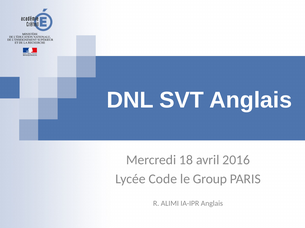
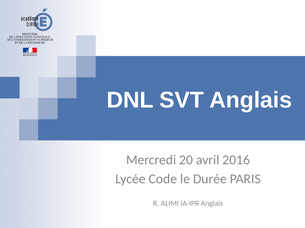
18: 18 -> 20
Group: Group -> Durée
